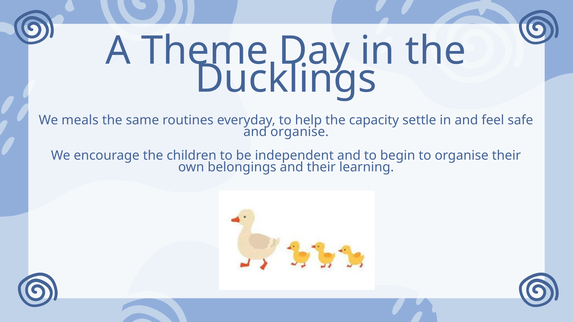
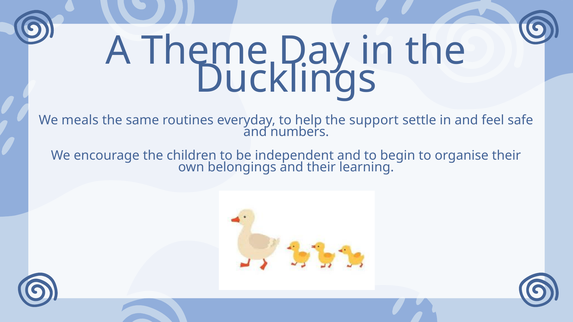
capacity: capacity -> support
and organise: organise -> numbers
